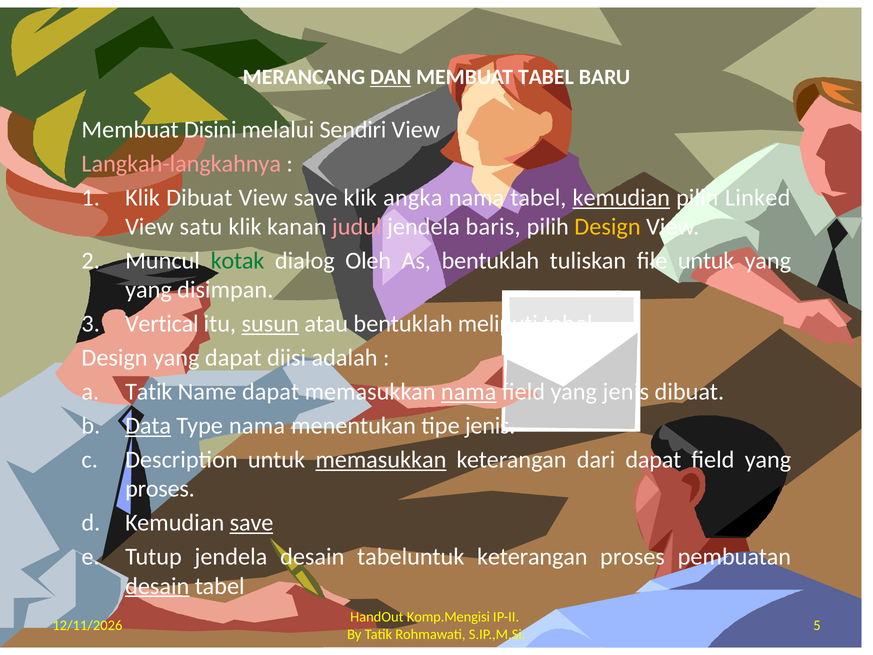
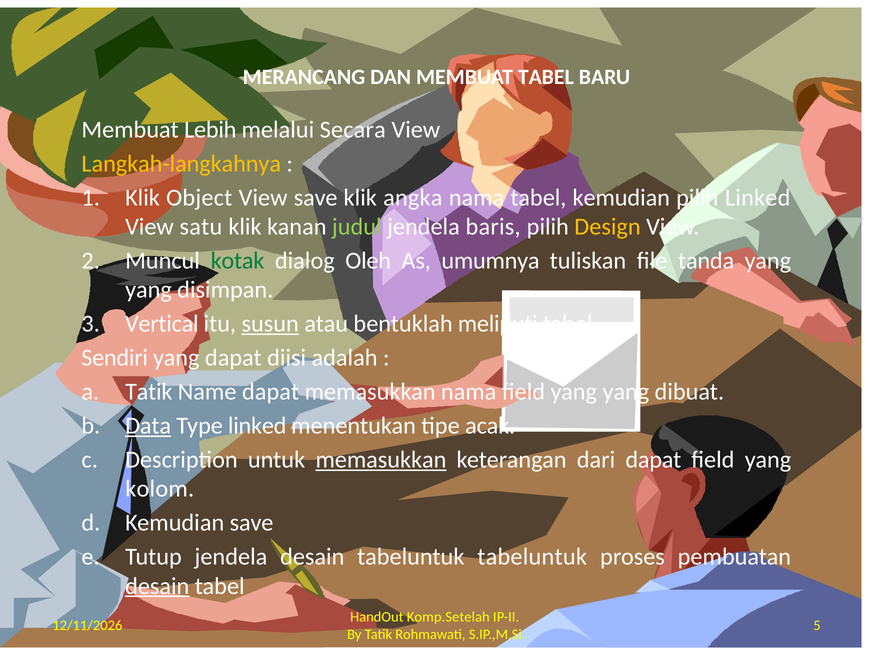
DAN underline: present -> none
Disini: Disini -> Lebih
Sendiri: Sendiri -> Secara
Langkah-langkahnya colour: pink -> yellow
Klik Dibuat: Dibuat -> Object
kemudian at (621, 198) underline: present -> none
judul colour: pink -> light green
As bentuklah: bentuklah -> umumnya
file untuk: untuk -> tanda
Design at (115, 358): Design -> Sendiri
nama at (469, 392) underline: present -> none
field yang jenis: jenis -> yang
Type nama: nama -> linked
tipe jenis: jenis -> acak
proses at (160, 489): proses -> kolom
save at (252, 523) underline: present -> none
tabeluntuk keterangan: keterangan -> tabeluntuk
Komp.Mengisi: Komp.Mengisi -> Komp.Setelah
